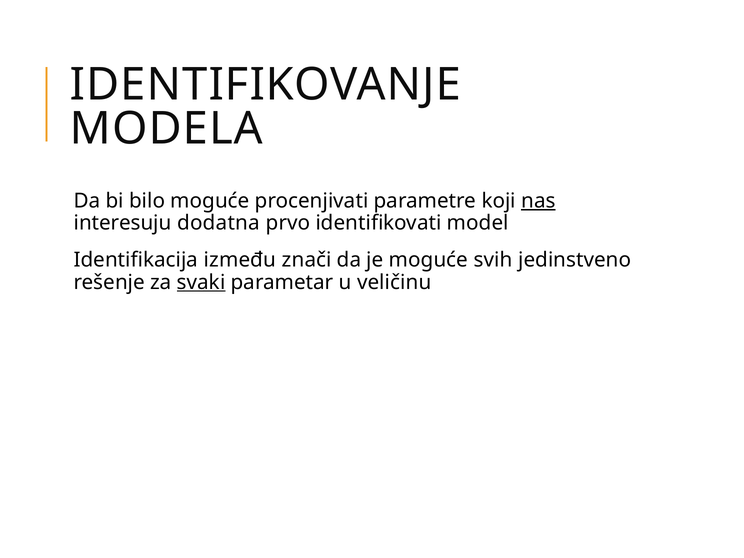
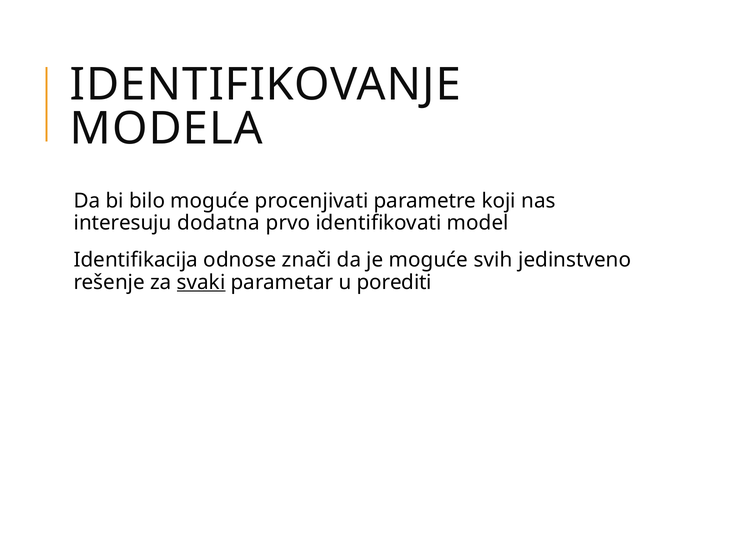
nas underline: present -> none
između: između -> odnose
veličinu: veličinu -> porediti
